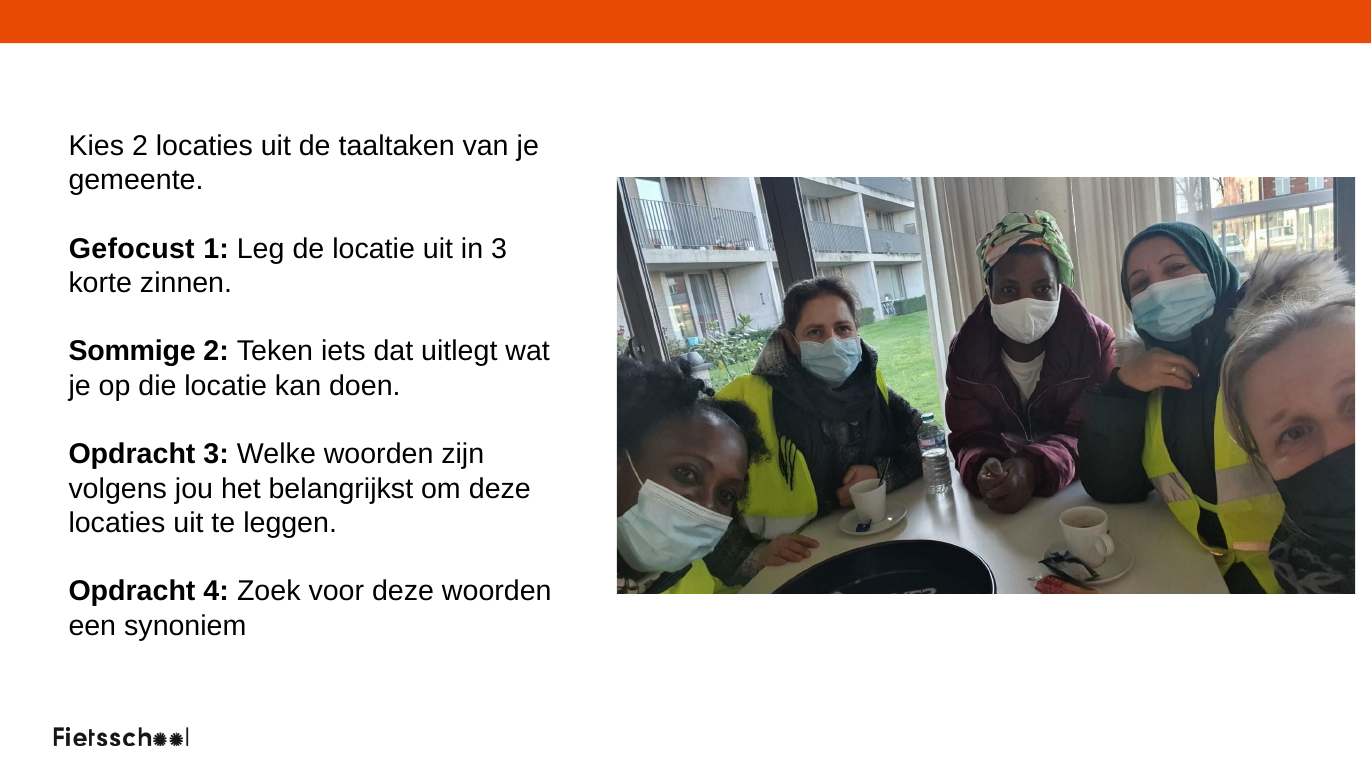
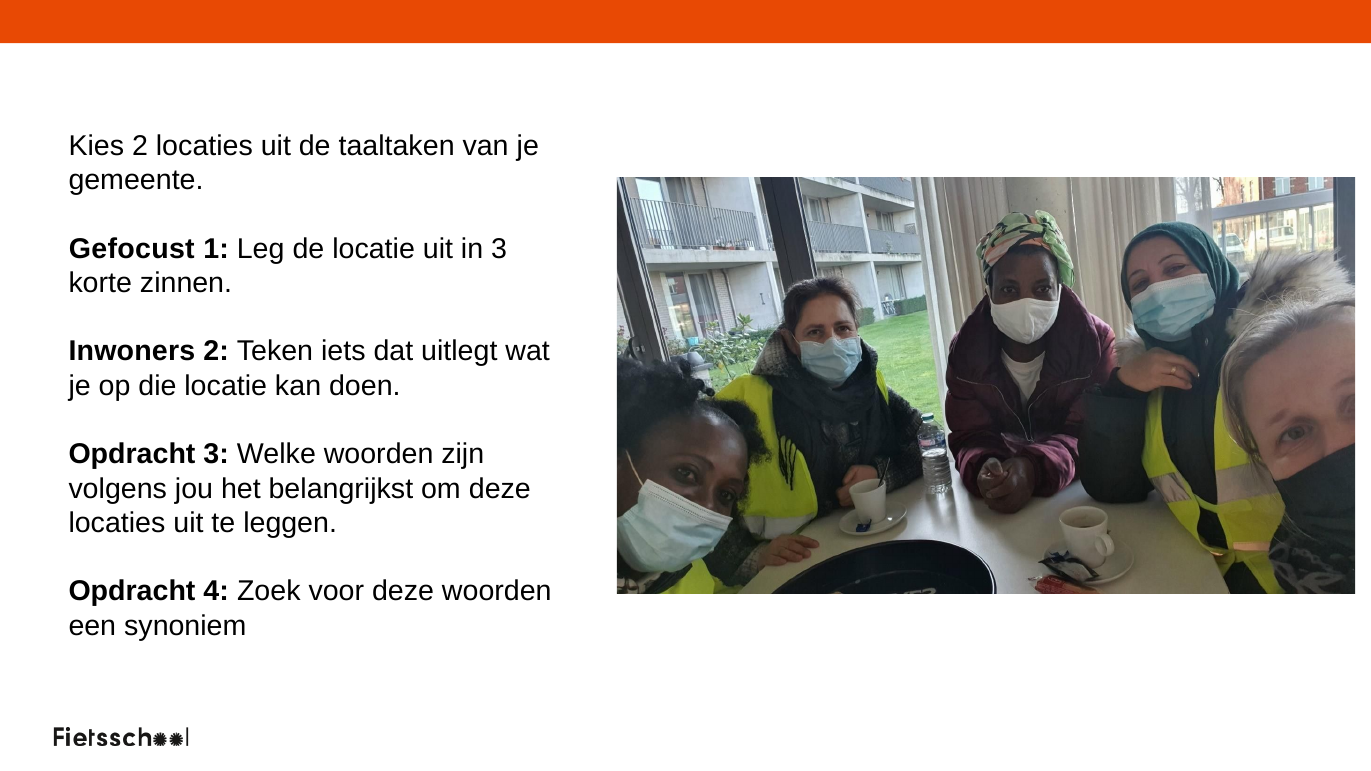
Sommige: Sommige -> Inwoners
